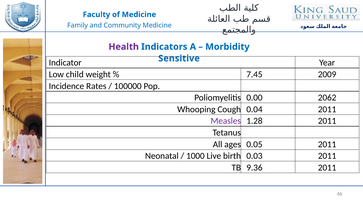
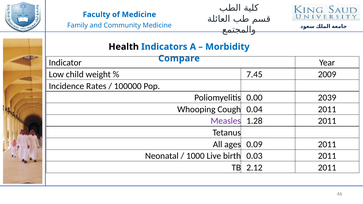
Health colour: purple -> black
Sensitive: Sensitive -> Compare
2062: 2062 -> 2039
0.05: 0.05 -> 0.09
9.36: 9.36 -> 2.12
